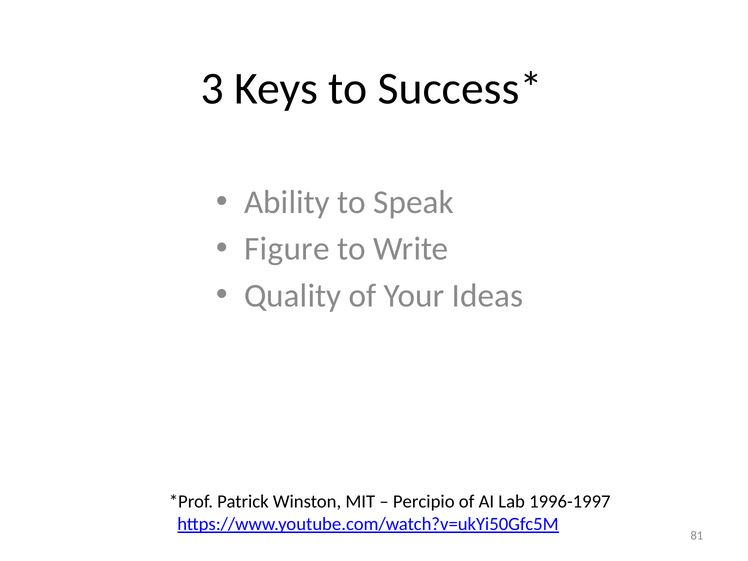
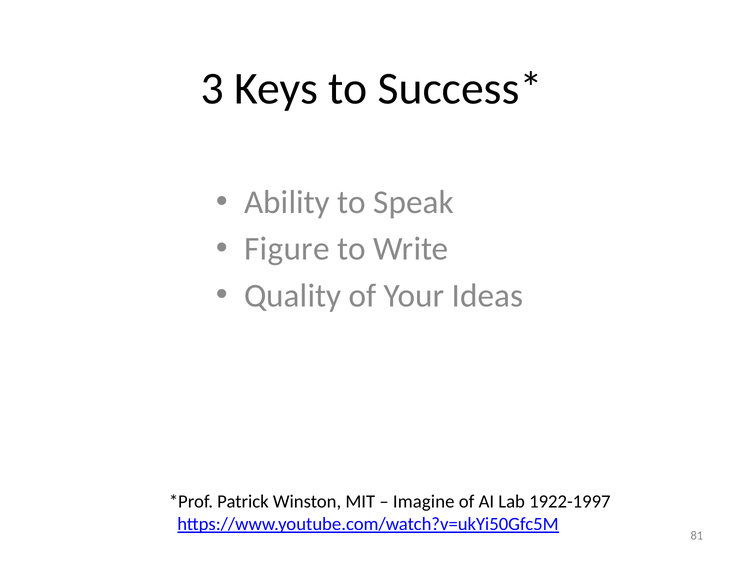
Percipio: Percipio -> Imagine
1996-1997: 1996-1997 -> 1922-1997
